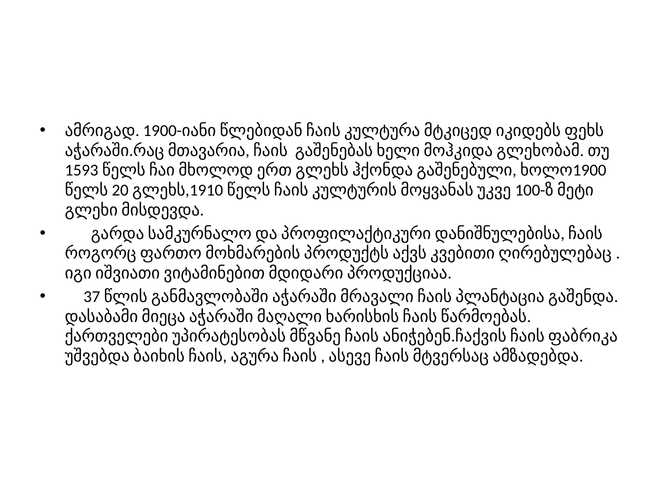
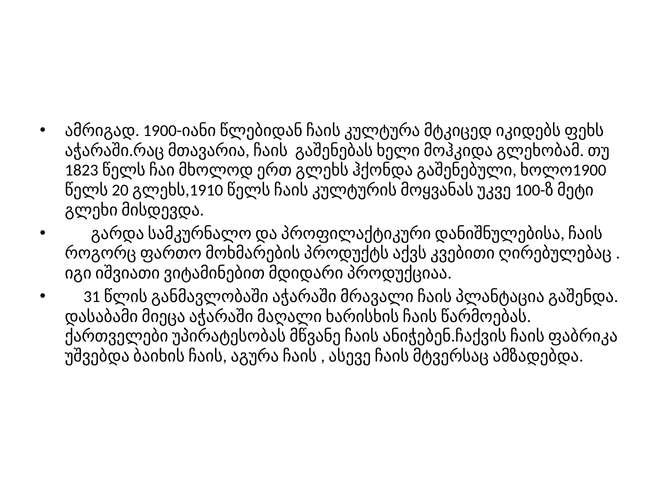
1593: 1593 -> 1823
37: 37 -> 31
